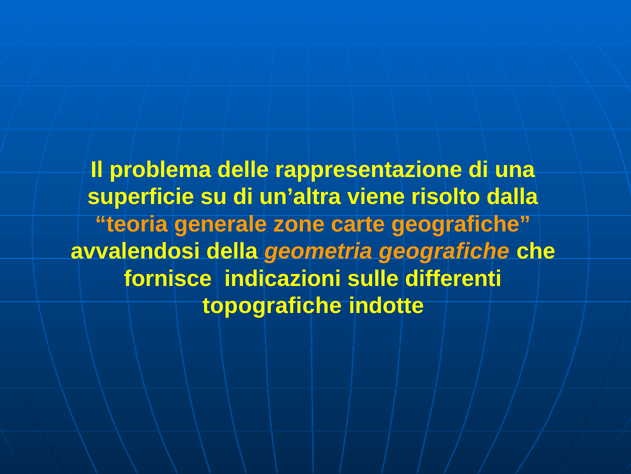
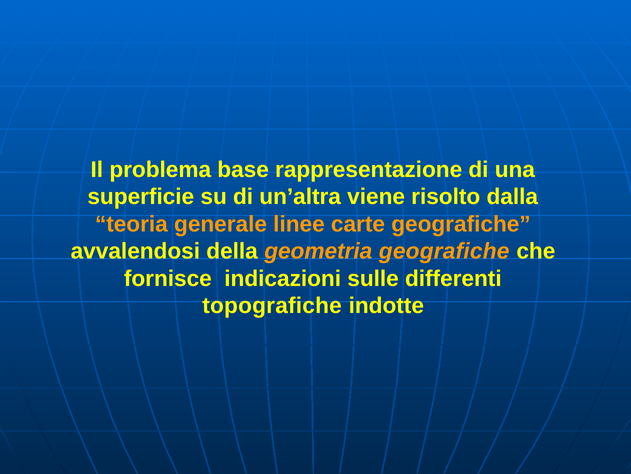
delle: delle -> base
zone: zone -> linee
